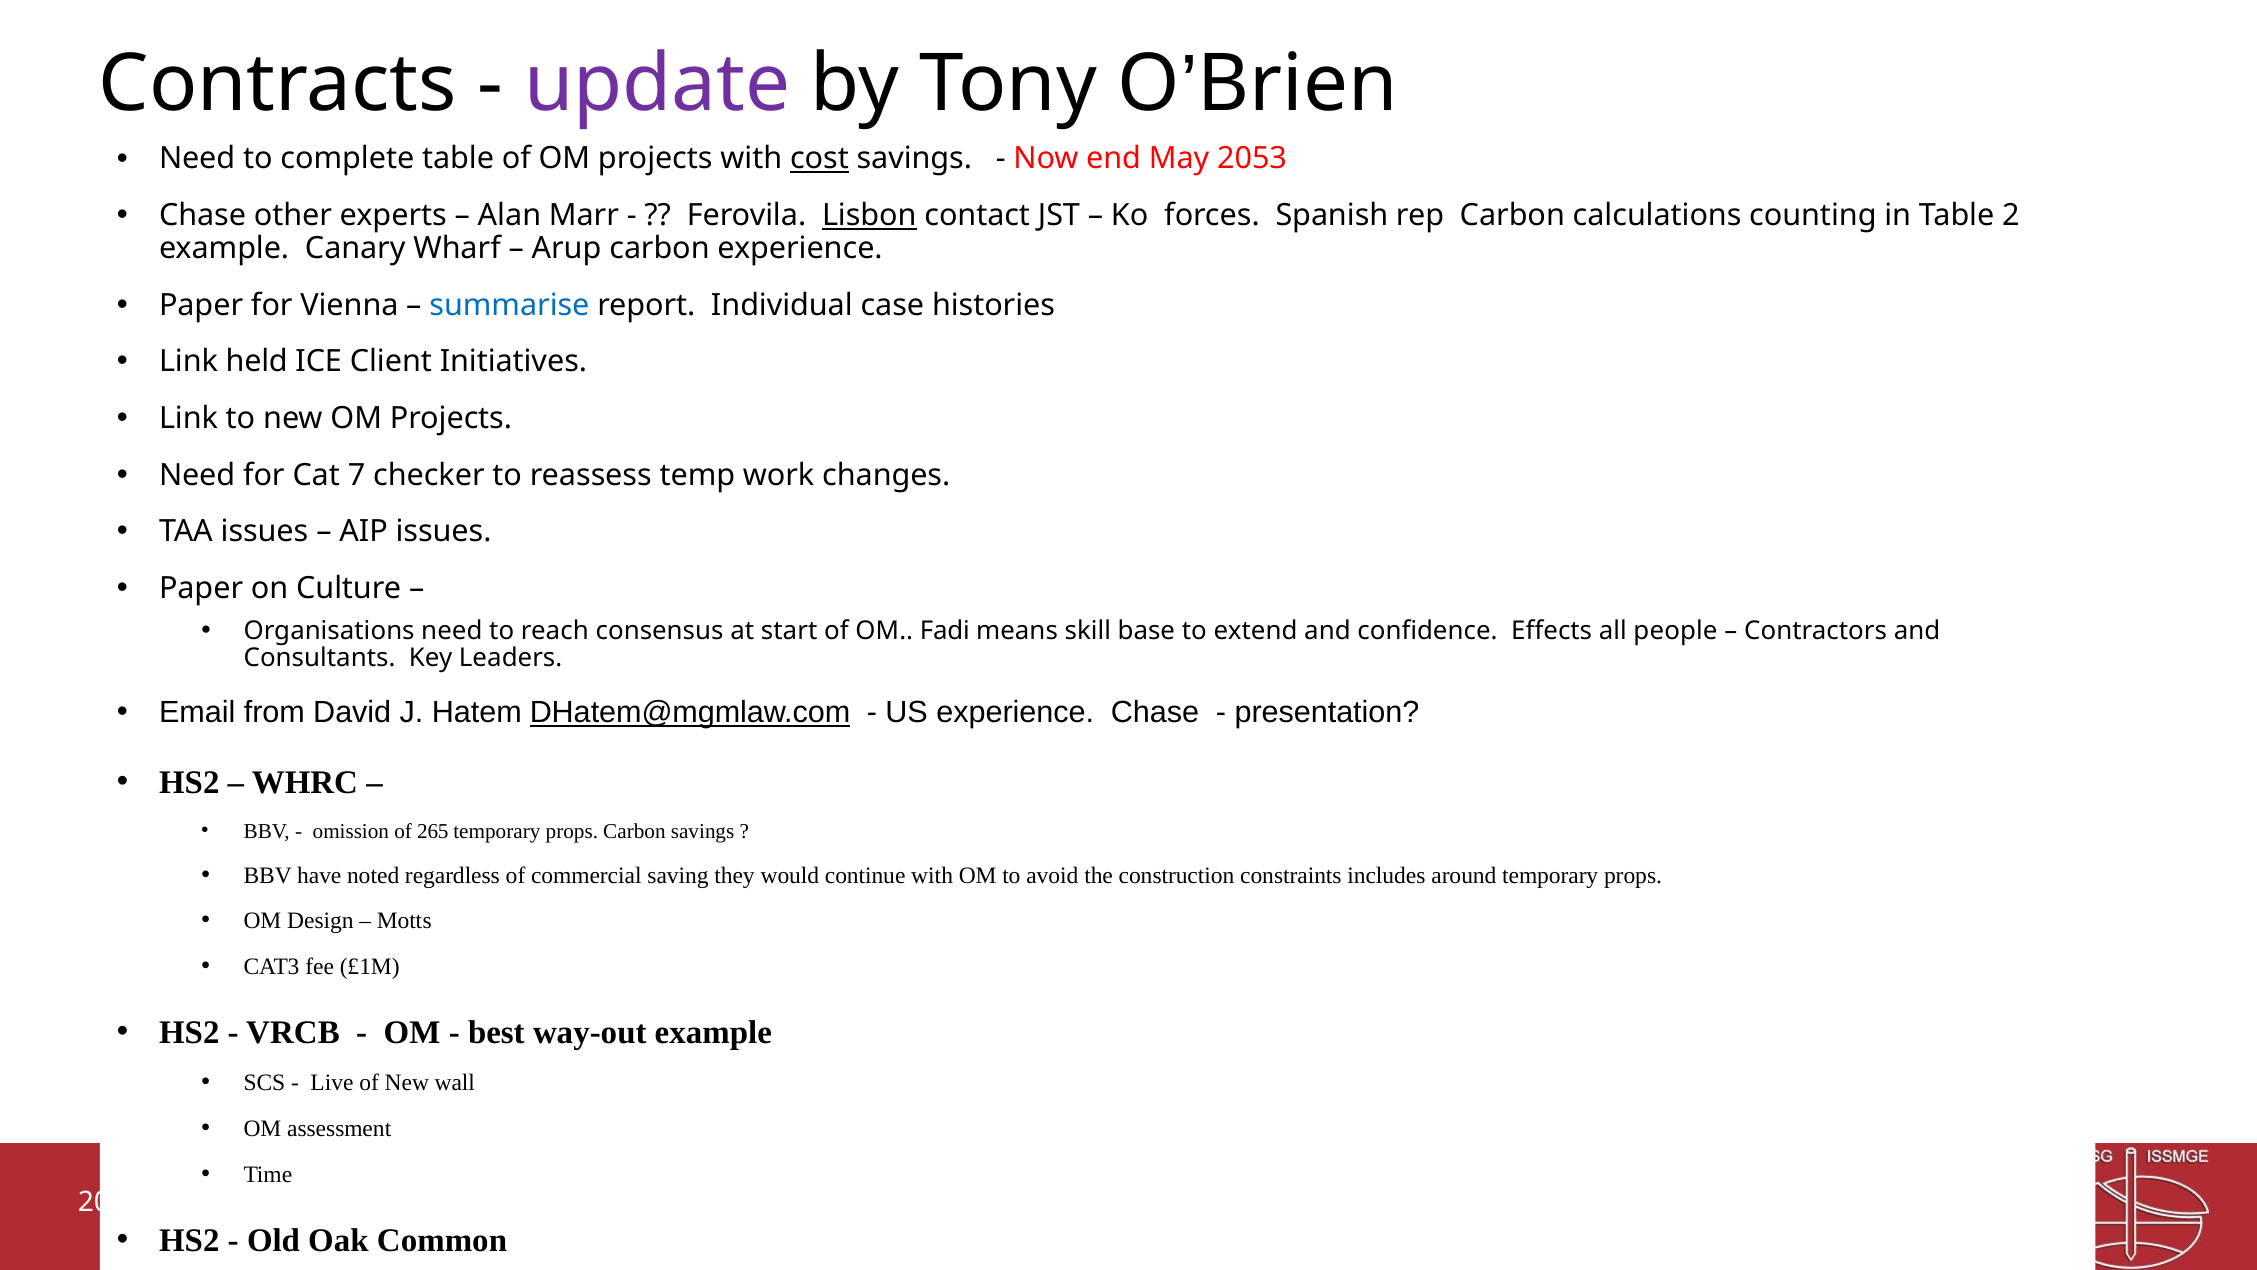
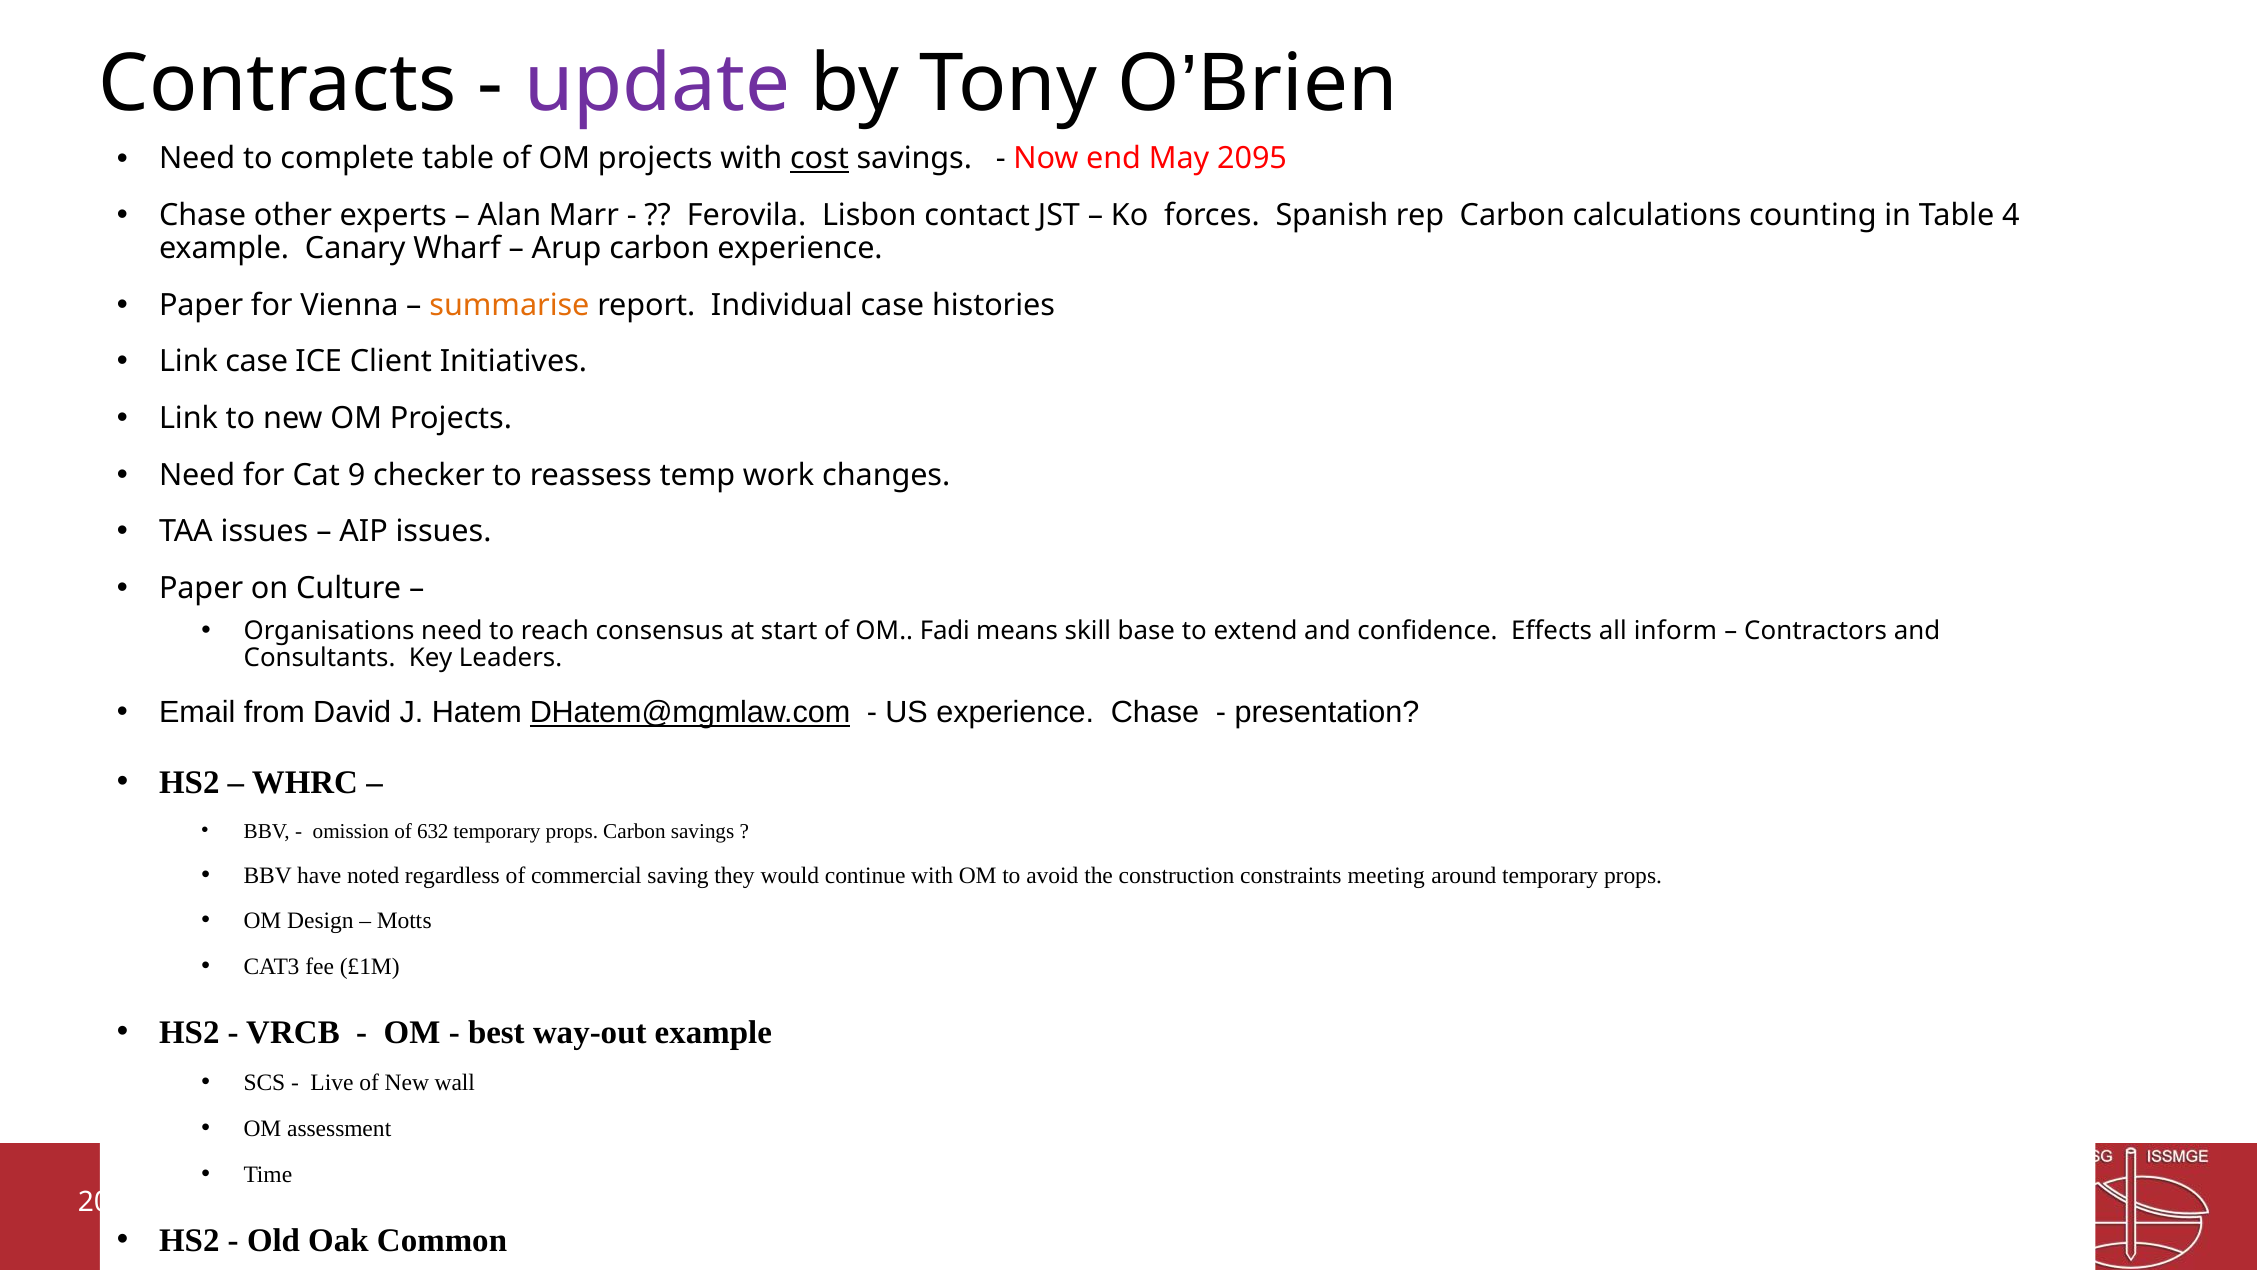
2053: 2053 -> 2095
Lisbon underline: present -> none
2: 2 -> 4
summarise colour: blue -> orange
Link held: held -> case
7: 7 -> 9
people: people -> inform
265: 265 -> 632
constraints includes: includes -> meeting
